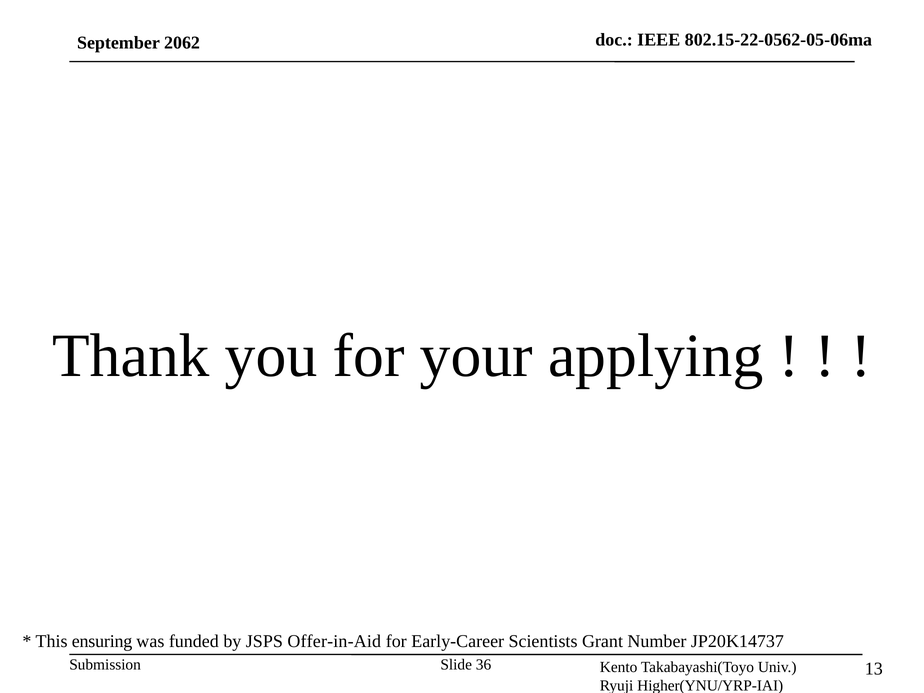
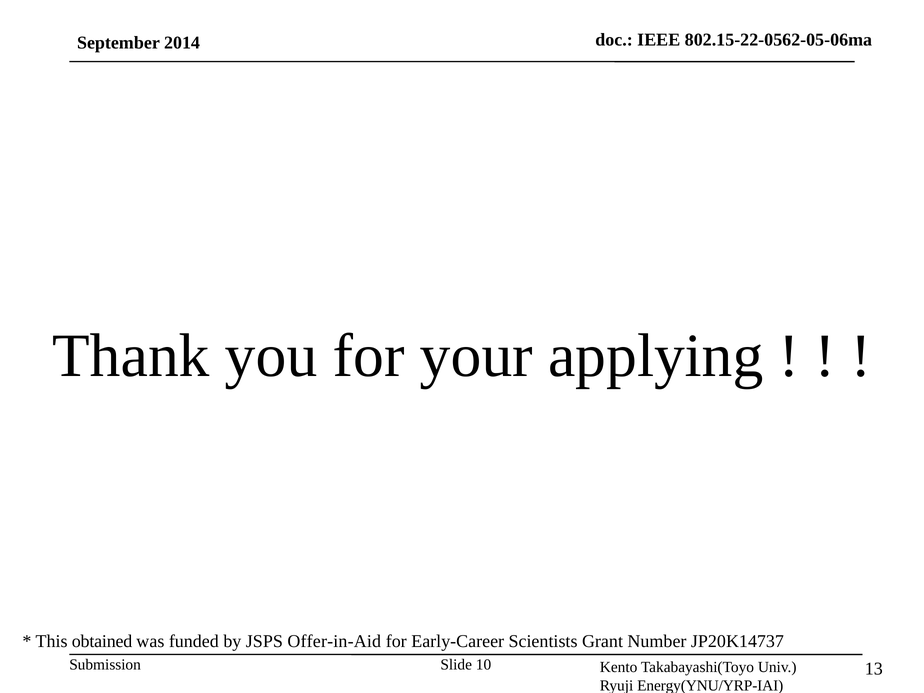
2062: 2062 -> 2014
ensuring: ensuring -> obtained
36: 36 -> 10
Higher(YNU/YRP-IAI: Higher(YNU/YRP-IAI -> Energy(YNU/YRP-IAI
